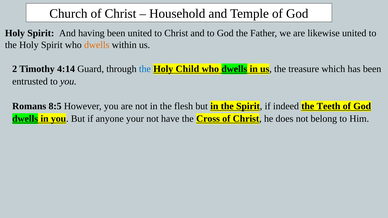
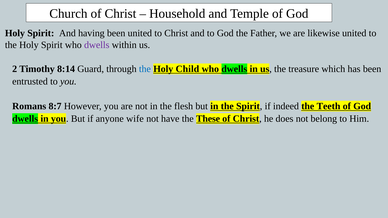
dwells at (97, 45) colour: orange -> purple
4:14: 4:14 -> 8:14
8:5: 8:5 -> 8:7
your: your -> wife
Cross: Cross -> These
